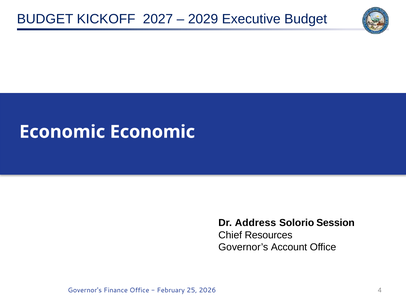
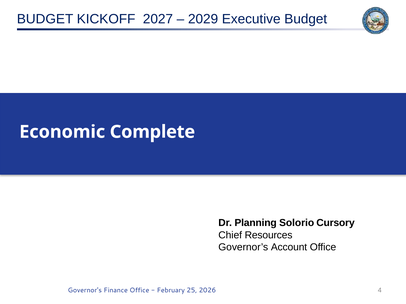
Economic Economic: Economic -> Complete
Address: Address -> Planning
Session: Session -> Cursory
